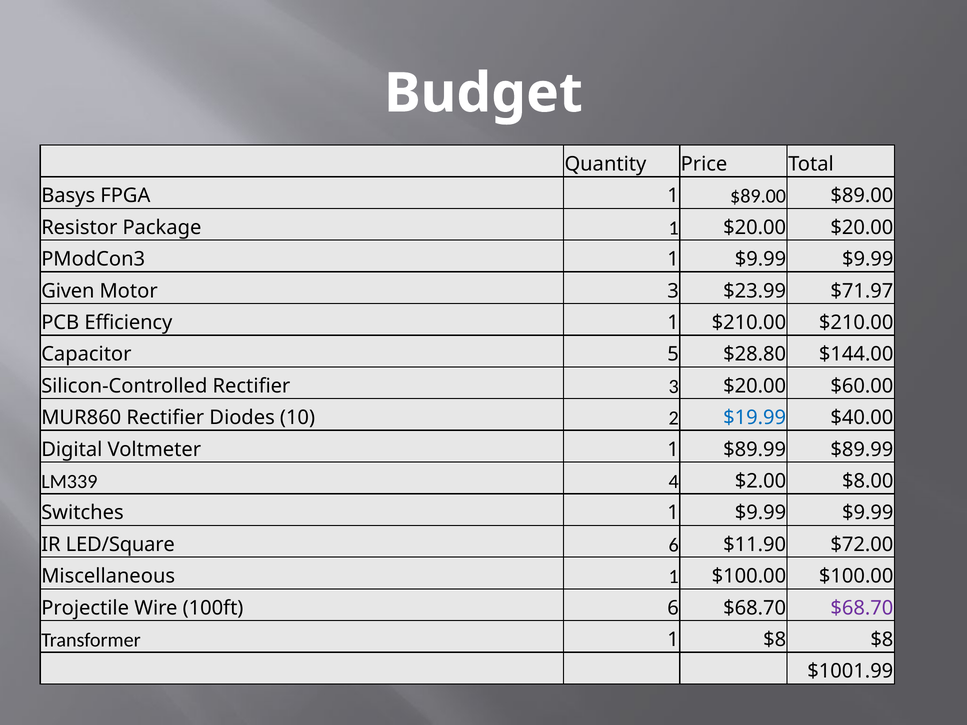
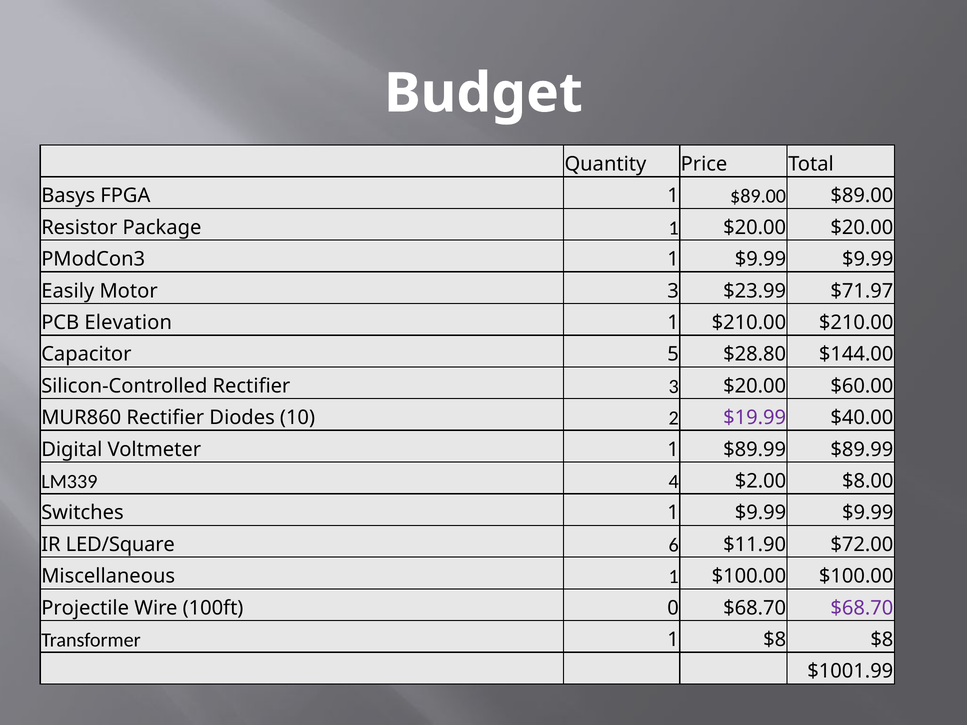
Given: Given -> Easily
Efficiency: Efficiency -> Elevation
$19.99 colour: blue -> purple
100ft 6: 6 -> 0
